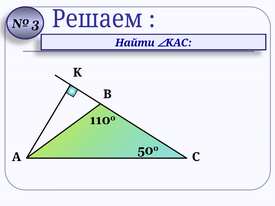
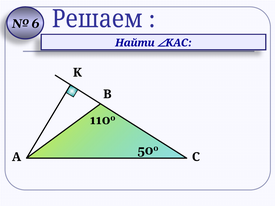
3: 3 -> 6
